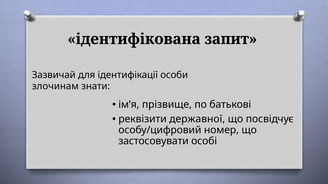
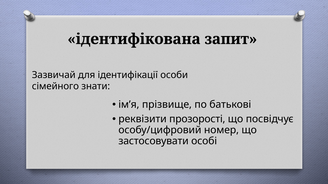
злочинам: злочинам -> сімейного
державної: державної -> прозорості
